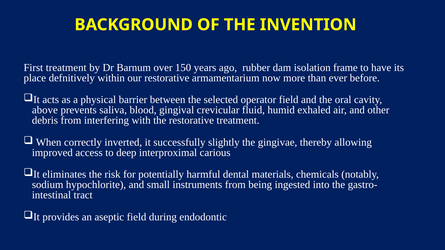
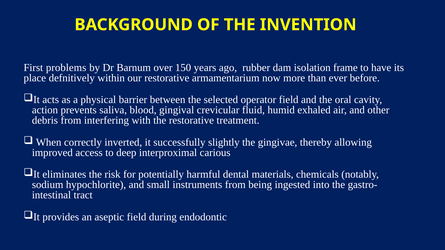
First treatment: treatment -> problems
above: above -> action
